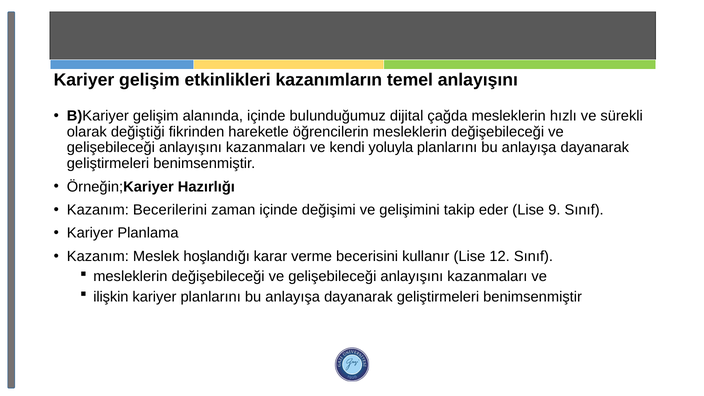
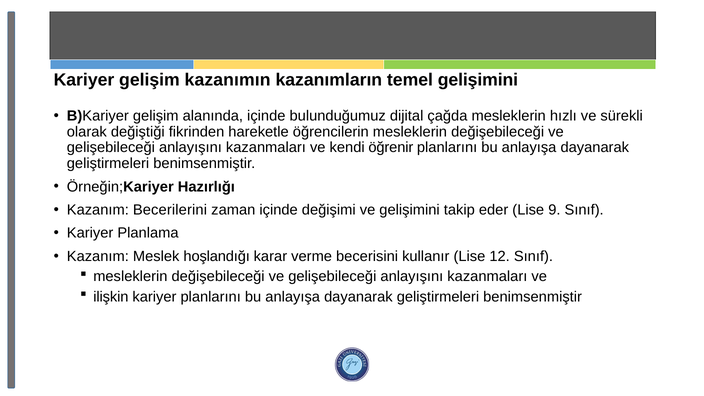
etkinlikleri: etkinlikleri -> kazanımın
temel anlayışını: anlayışını -> gelişimini
yoluyla: yoluyla -> öğrenir
